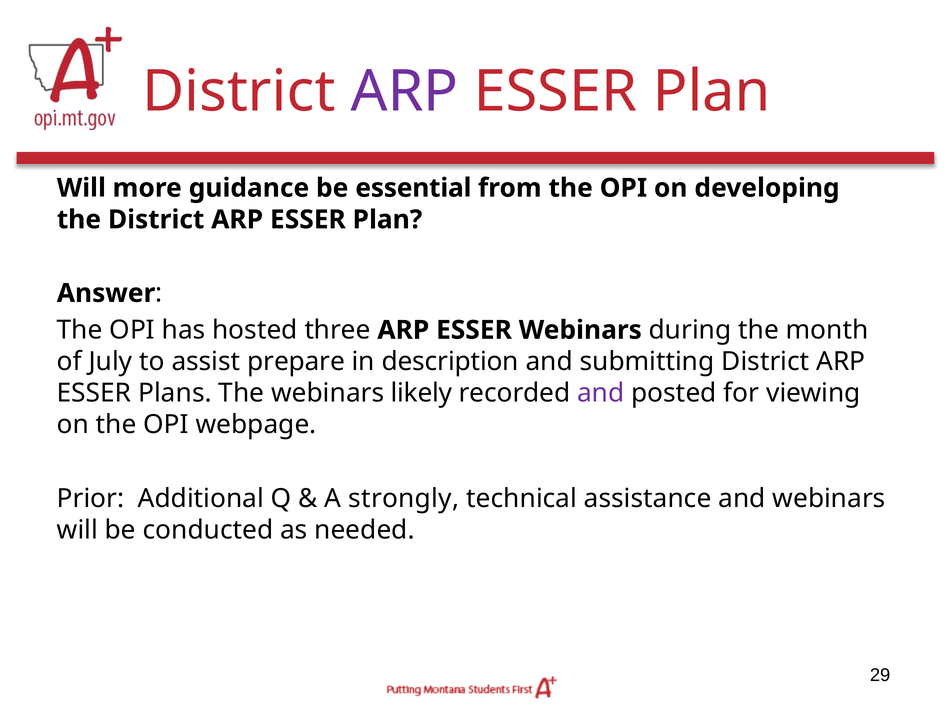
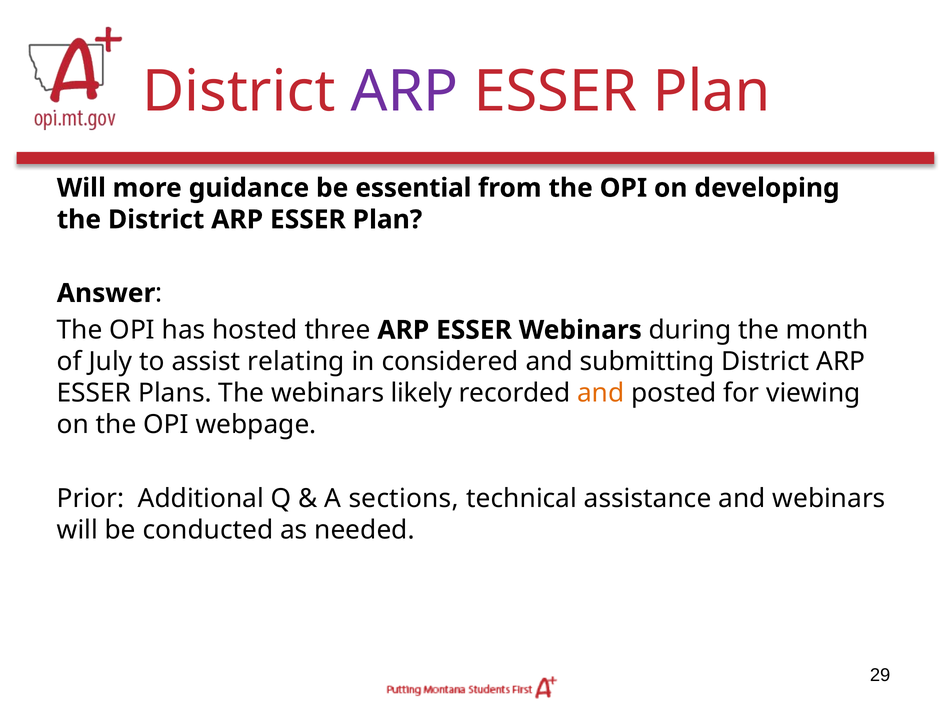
prepare: prepare -> relating
description: description -> considered
and at (601, 393) colour: purple -> orange
strongly: strongly -> sections
